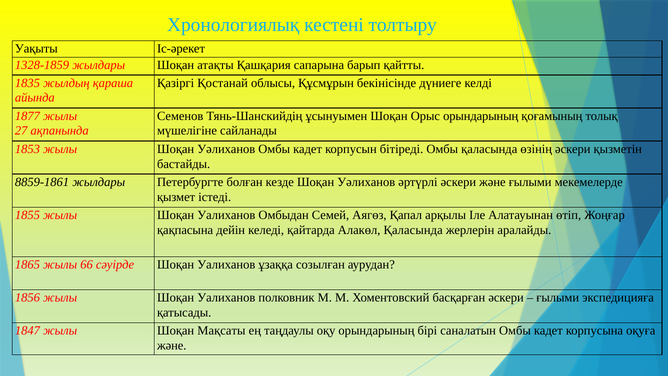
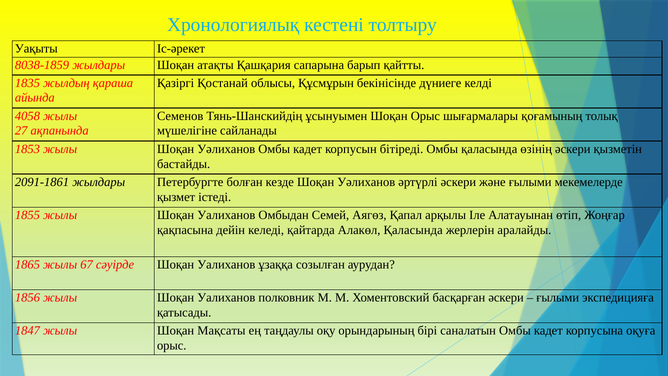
1328-1859: 1328-1859 -> 8038-1859
1877: 1877 -> 4058
Орыс орындарының: орындарының -> шығармалары
8859-1861: 8859-1861 -> 2091-1861
66: 66 -> 67
және at (172, 345): және -> орыс
